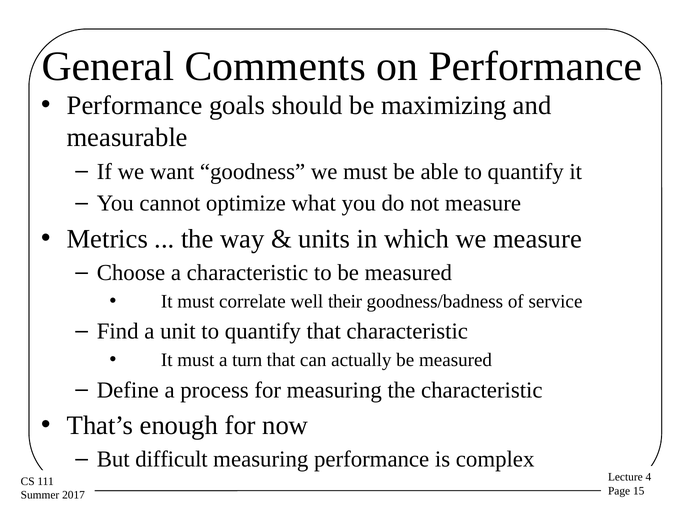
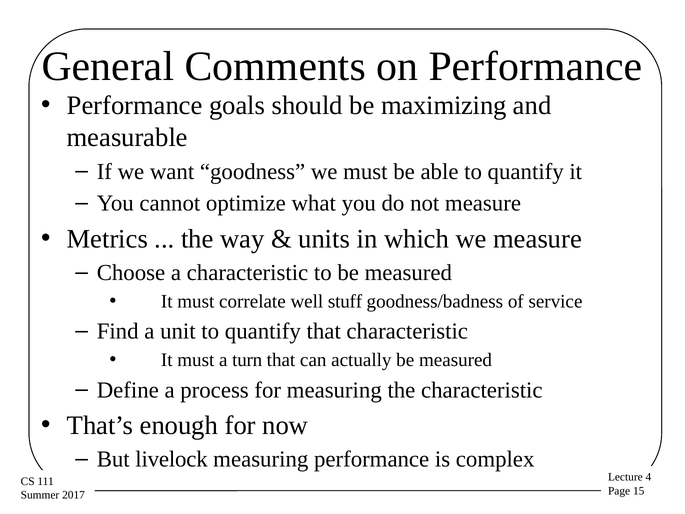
their: their -> stuff
difficult: difficult -> livelock
